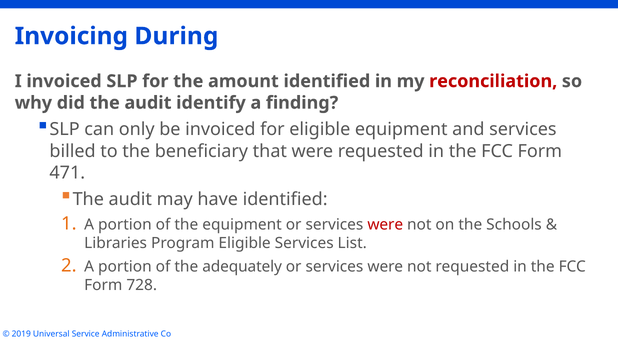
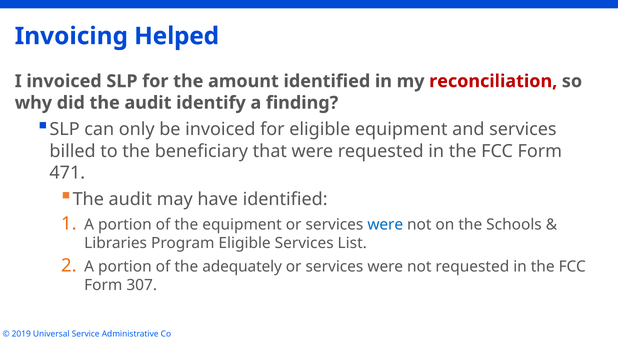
During: During -> Helped
were at (385, 225) colour: red -> blue
728: 728 -> 307
